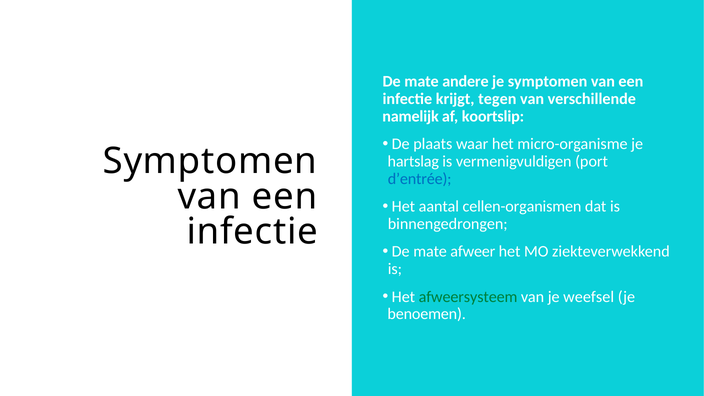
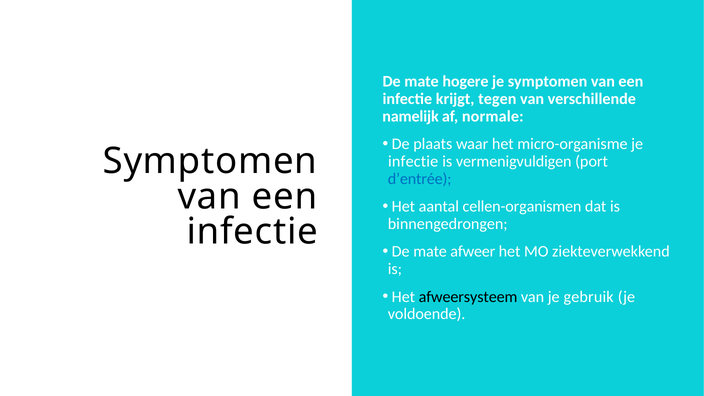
andere: andere -> hogere
koortslip: koortslip -> normale
hartslag at (413, 162): hartslag -> infectie
afweersysteem colour: green -> black
weefsel: weefsel -> gebruik
benoemen: benoemen -> voldoende
